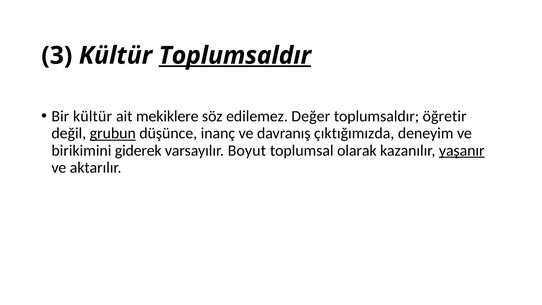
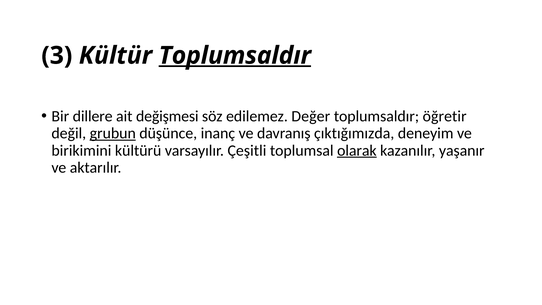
Bir kültür: kültür -> dillere
mekiklere: mekiklere -> değişmesi
giderek: giderek -> kültürü
Boyut: Boyut -> Çeşitli
olarak underline: none -> present
yaşanır underline: present -> none
